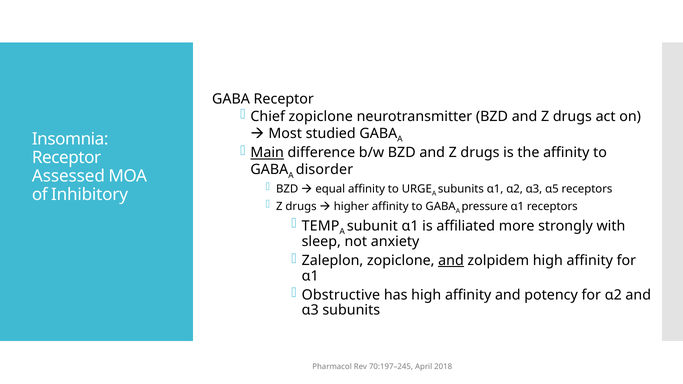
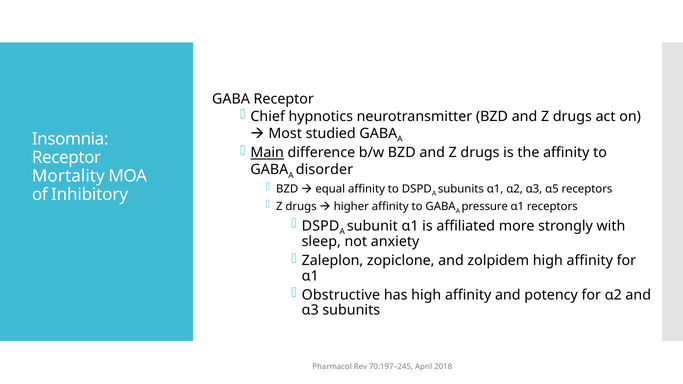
Chief zopiclone: zopiclone -> hypnotics
Assessed: Assessed -> Mortality
to URGE: URGE -> DSPD
TEMP at (321, 226): TEMP -> DSPD
and at (451, 261) underline: present -> none
